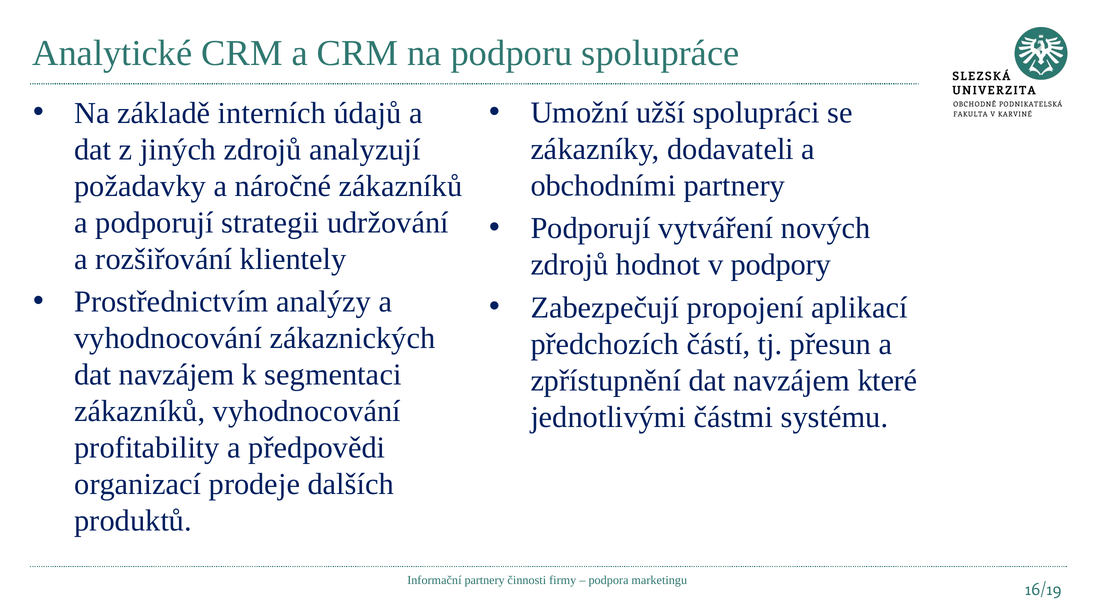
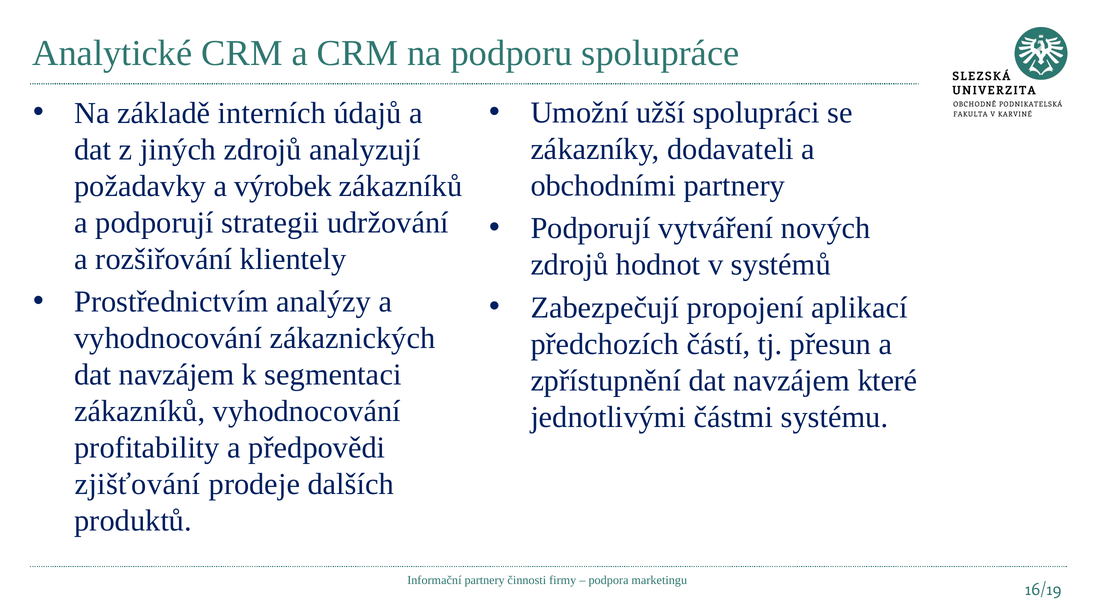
náročné: náročné -> výrobek
podpory: podpory -> systémů
organizací: organizací -> zjišťování
